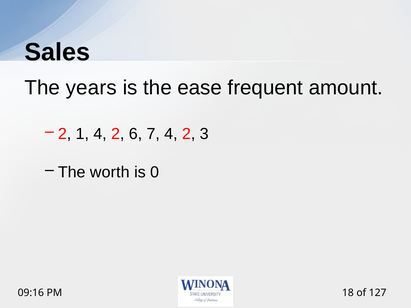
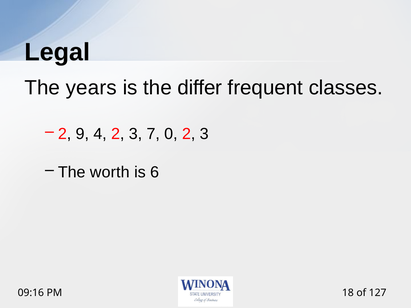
Sales: Sales -> Legal
ease: ease -> differ
amount: amount -> classes
1: 1 -> 9
4 2 6: 6 -> 3
7 4: 4 -> 0
0: 0 -> 6
